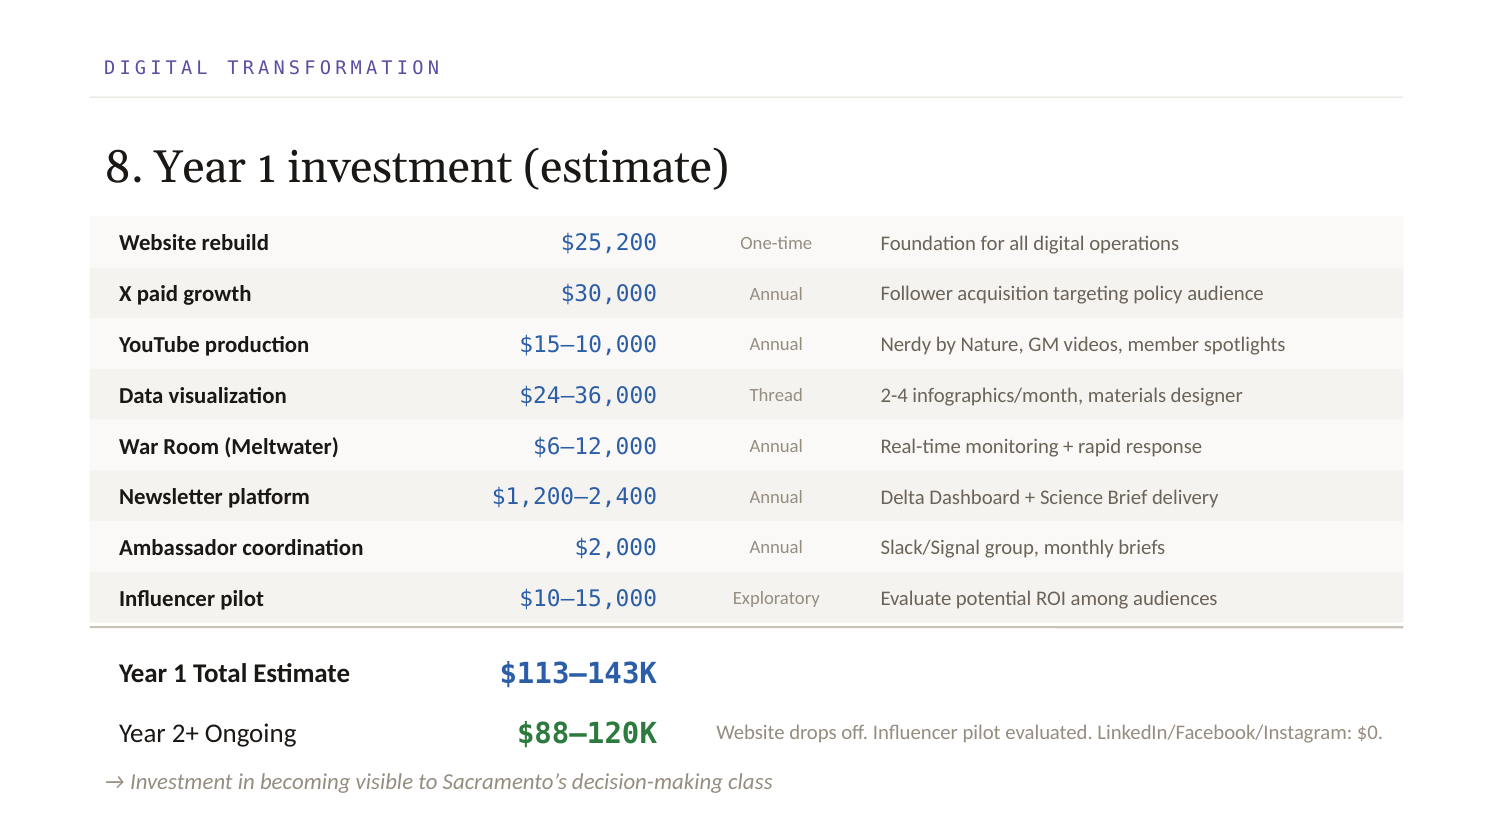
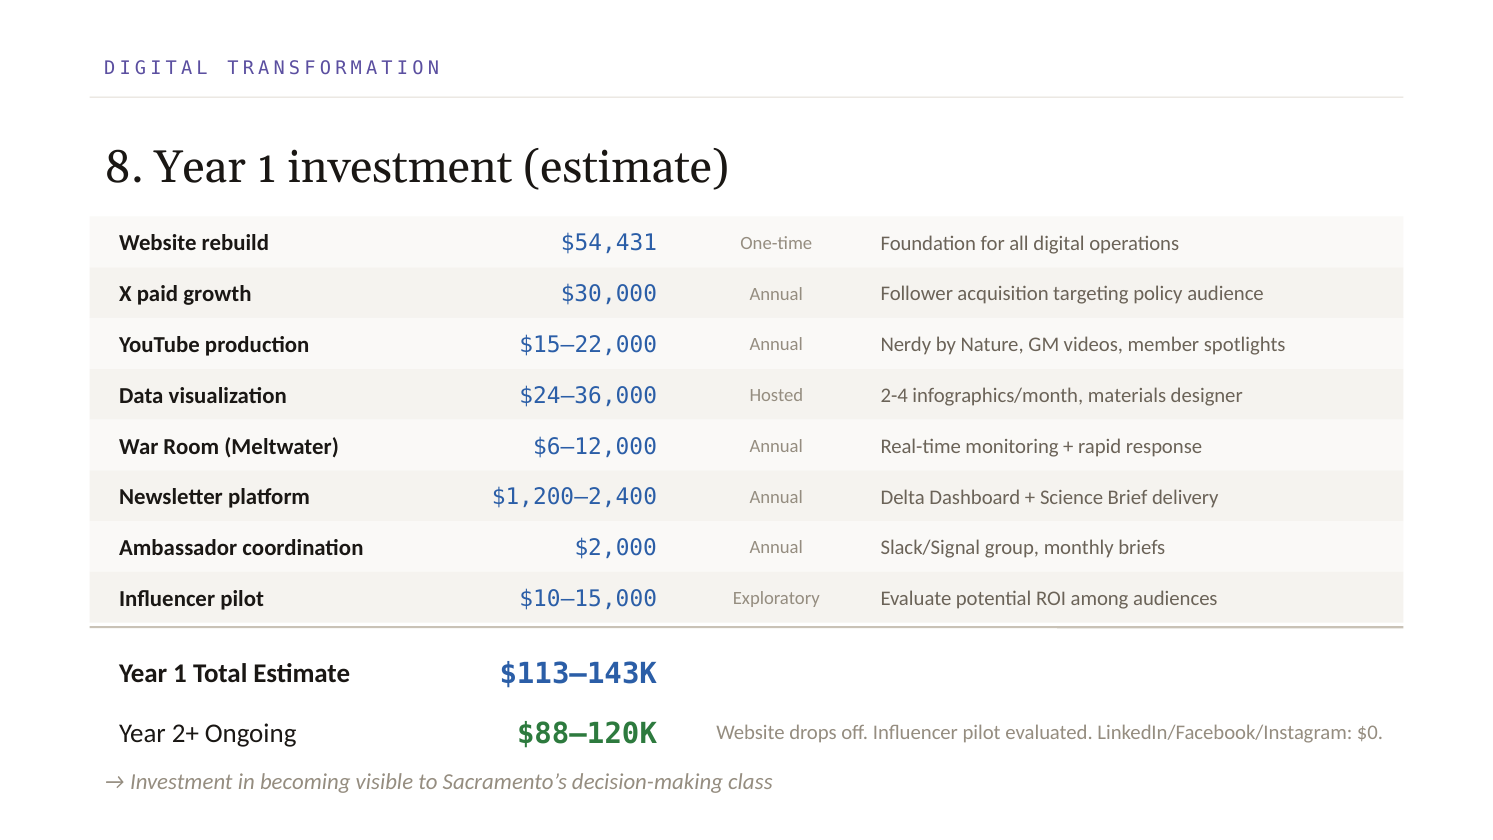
$25,200: $25,200 -> $54,431
$15–10,000: $15–10,000 -> $15–22,000
Thread: Thread -> Hosted
